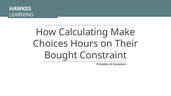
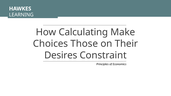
Hours: Hours -> Those
Bought: Bought -> Desires
